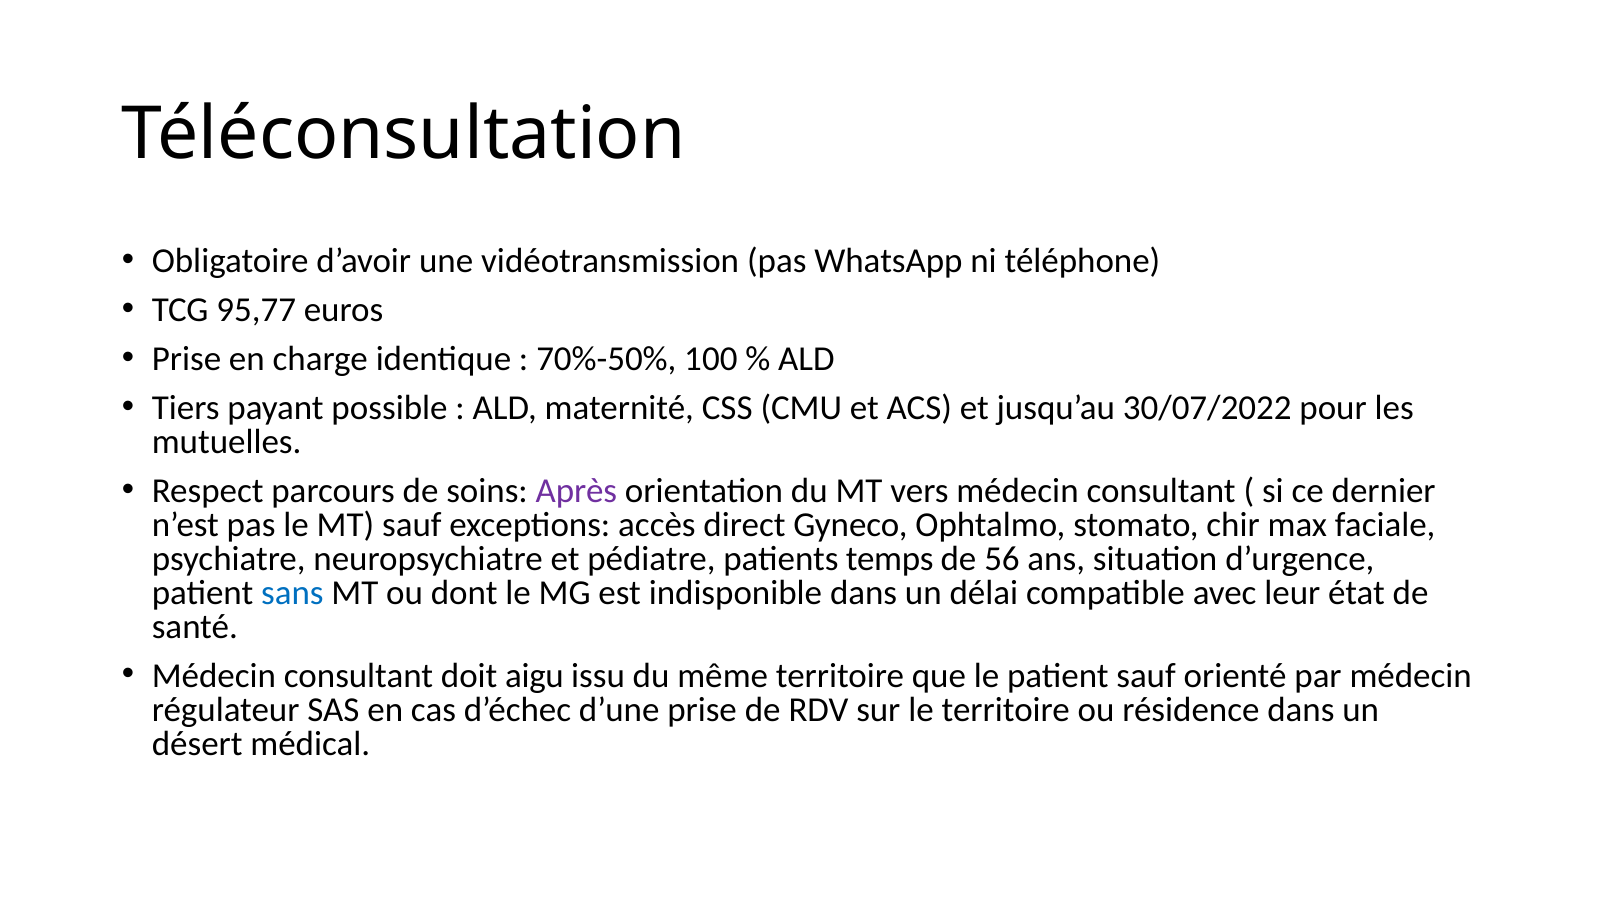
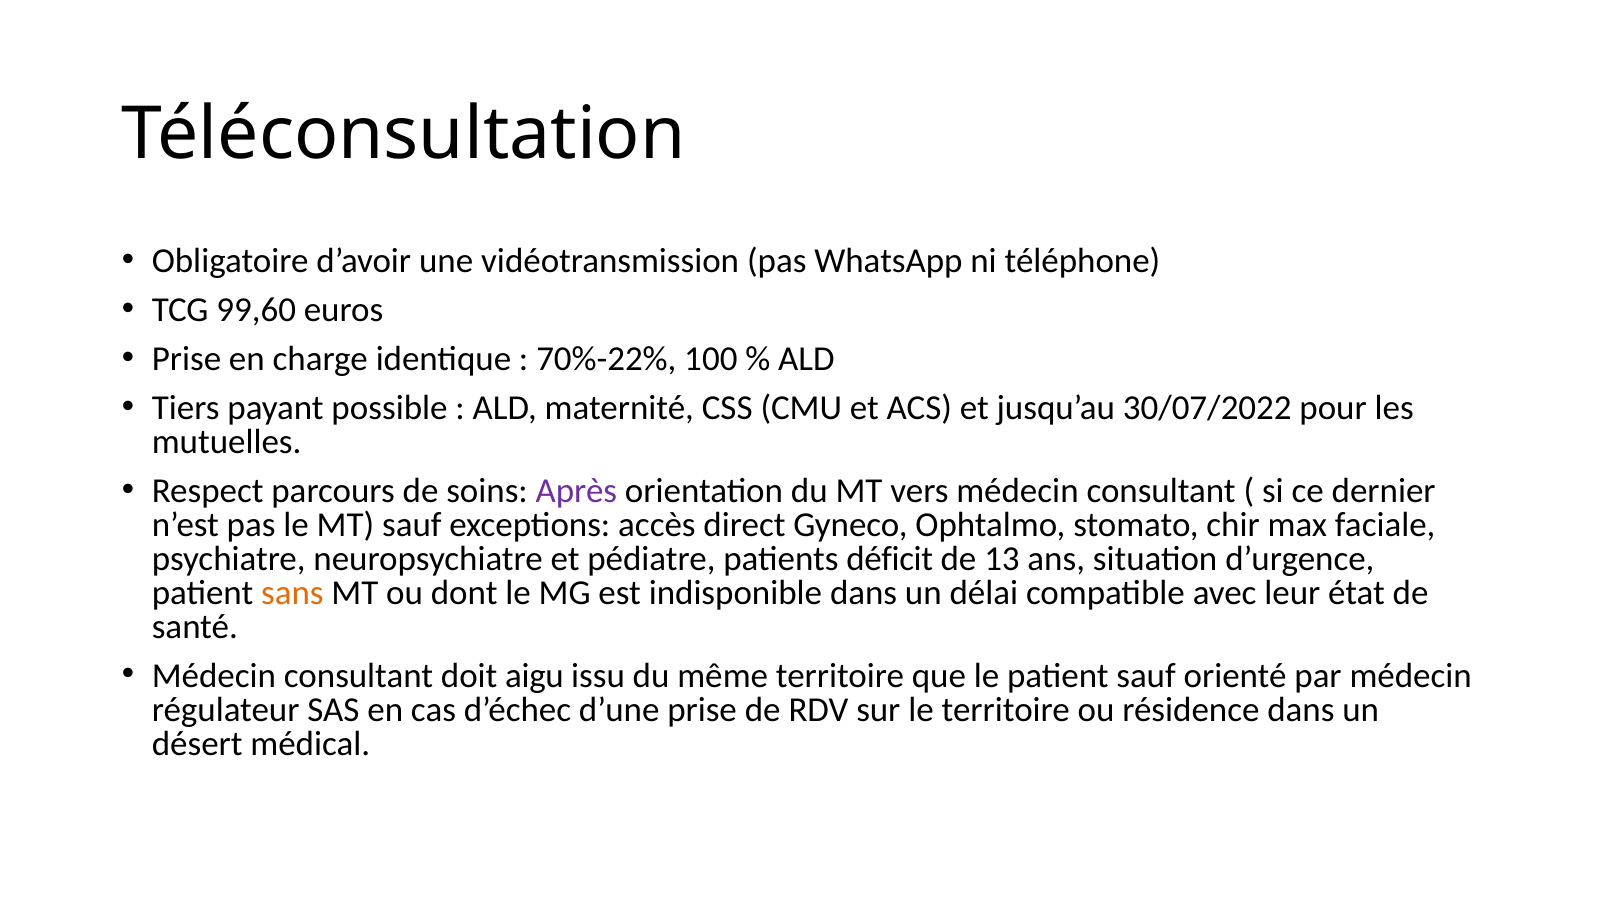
95,77: 95,77 -> 99,60
70%-50%: 70%-50% -> 70%-22%
temps: temps -> déficit
56: 56 -> 13
sans colour: blue -> orange
